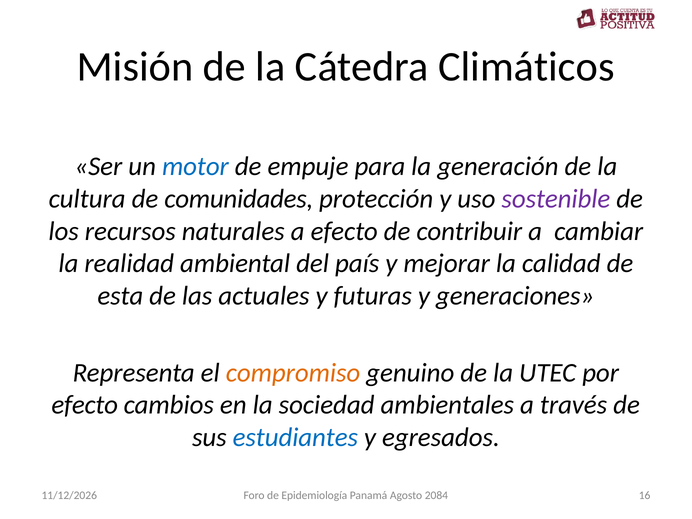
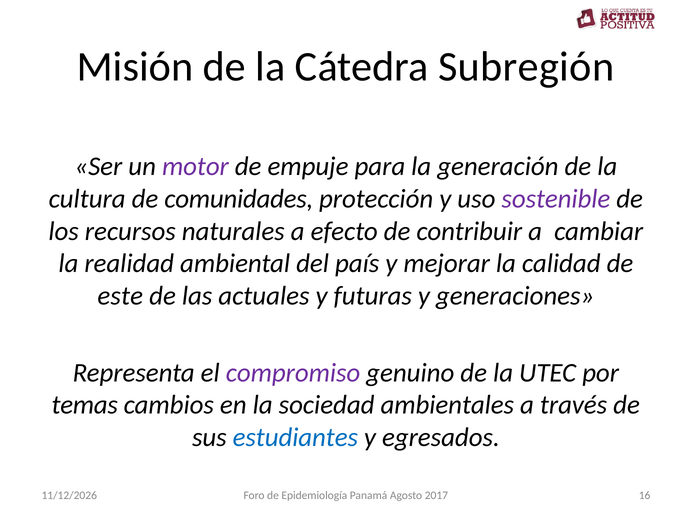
Climáticos: Climáticos -> Subregión
motor colour: blue -> purple
esta: esta -> este
compromiso colour: orange -> purple
efecto at (85, 405): efecto -> temas
2084: 2084 -> 2017
